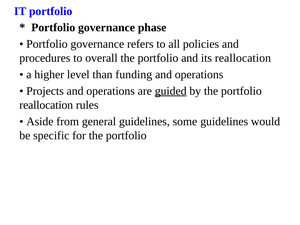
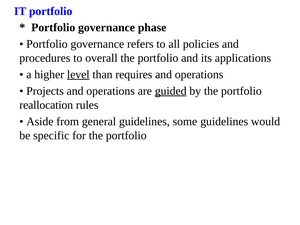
its reallocation: reallocation -> applications
level underline: none -> present
funding: funding -> requires
